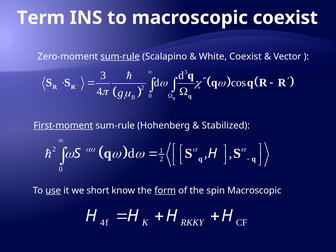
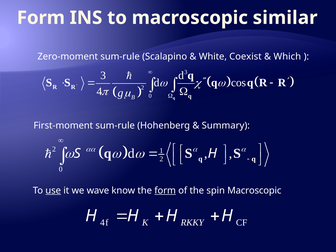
Term at (41, 18): Term -> Form
macroscopic coexist: coexist -> similar
sum-rule at (120, 56) underline: present -> none
Vector: Vector -> Which
First-moment underline: present -> none
Stabilized: Stabilized -> Summary
short: short -> wave
